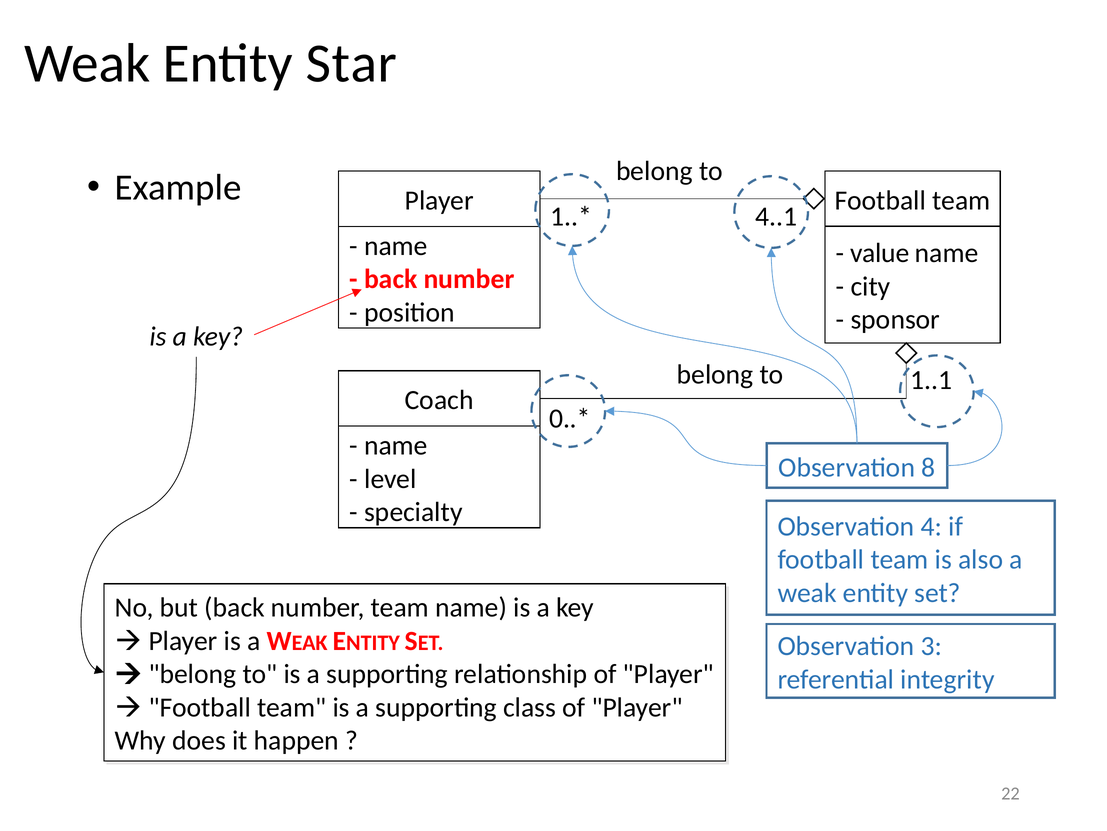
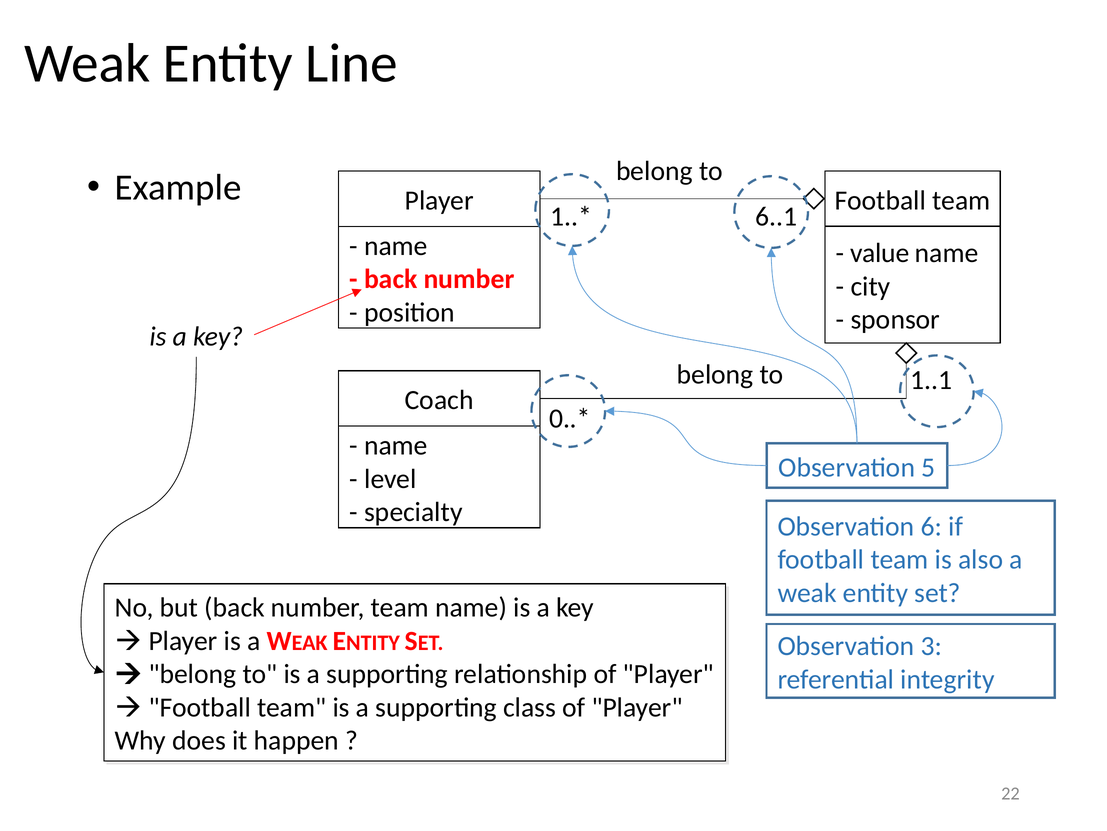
Star: Star -> Line
4..1: 4..1 -> 6..1
8: 8 -> 5
4: 4 -> 6
